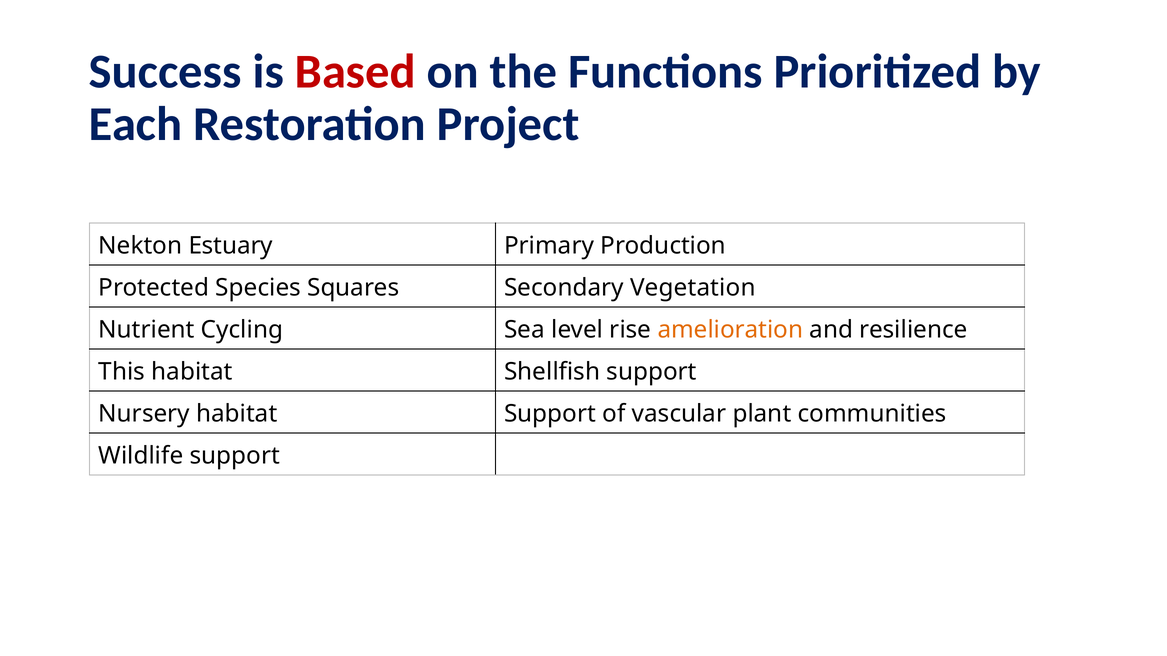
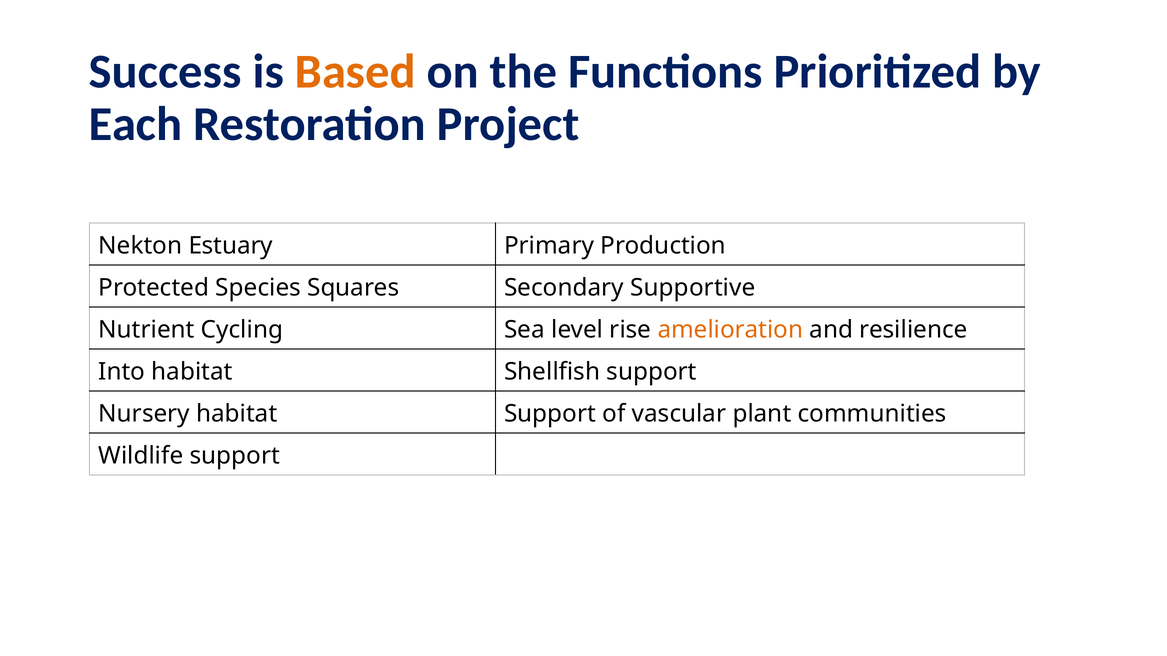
Based colour: red -> orange
Vegetation: Vegetation -> Supportive
This: This -> Into
